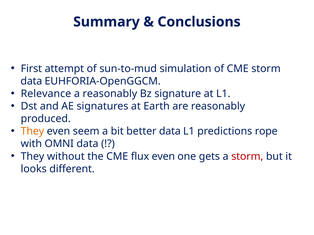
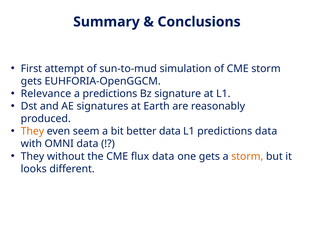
data at (31, 81): data -> gets
a reasonably: reasonably -> predictions
predictions rope: rope -> data
flux even: even -> data
storm at (247, 157) colour: red -> orange
